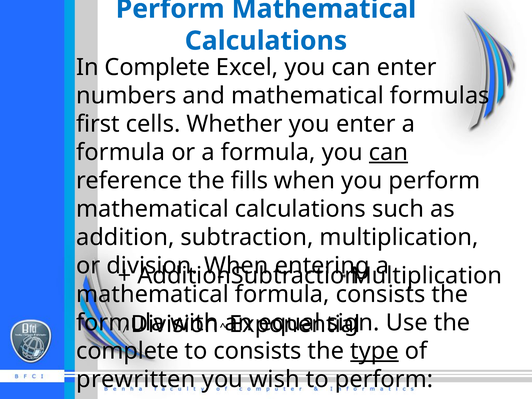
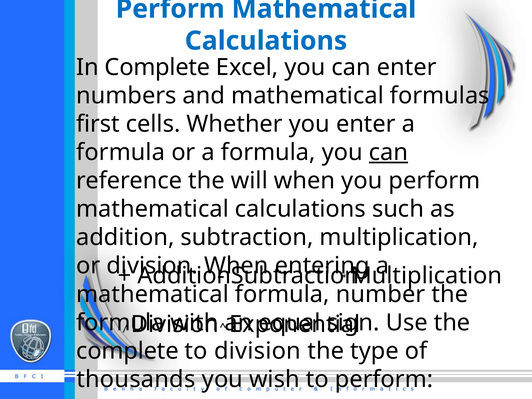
fills: fills -> will
formula consists: consists -> number
to consists: consists -> division
type underline: present -> none
prewritten: prewritten -> thousands
